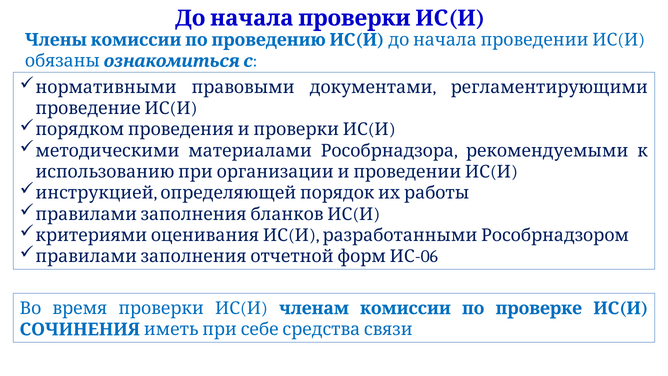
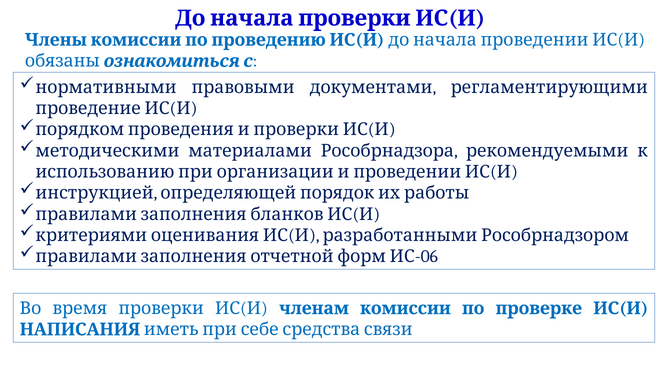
СОЧИНЕНИЯ: СОЧИНЕНИЯ -> НАПИСАНИЯ
